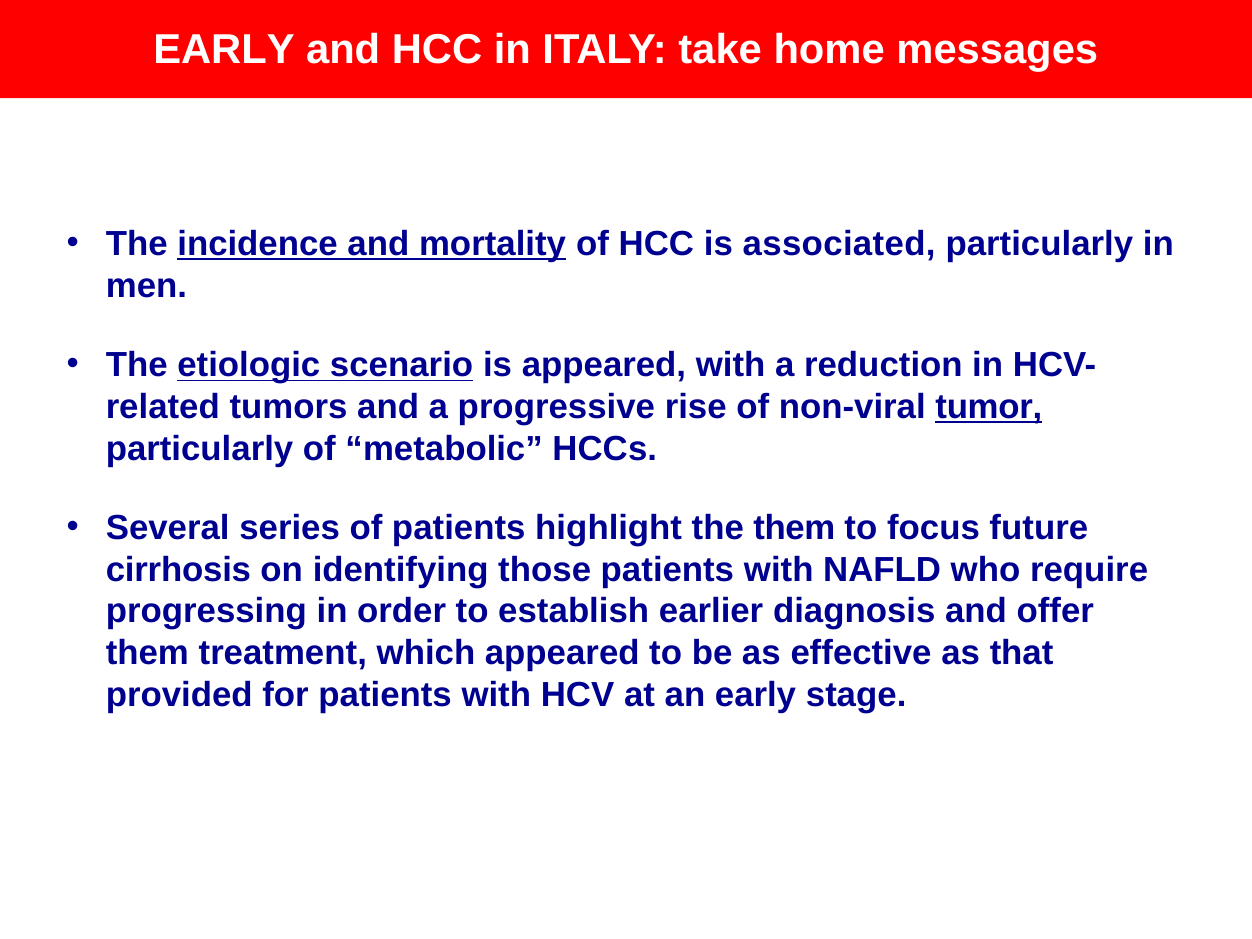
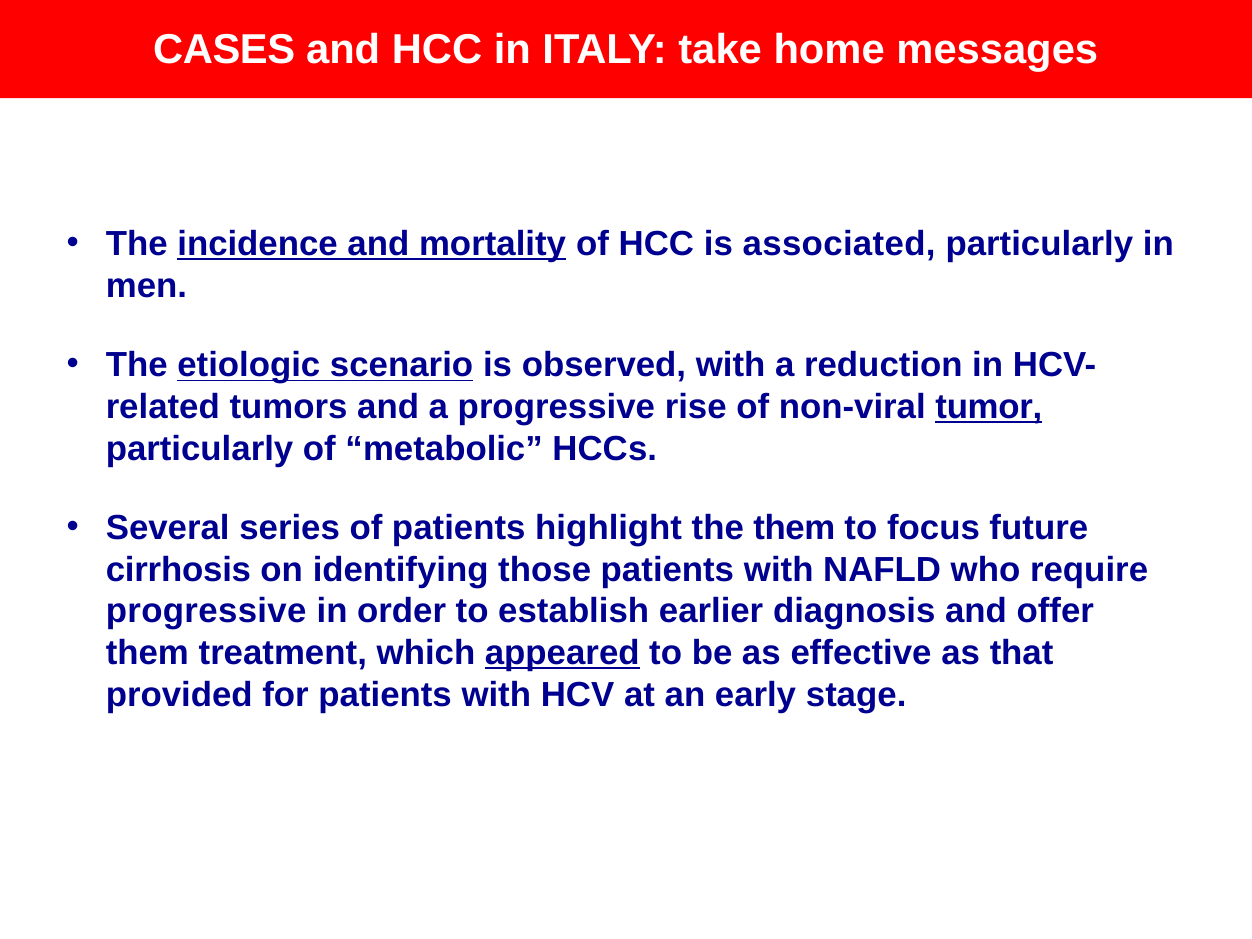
EARLY at (224, 50): EARLY -> CASES
is appeared: appeared -> observed
progressing at (206, 611): progressing -> progressive
appeared at (562, 653) underline: none -> present
